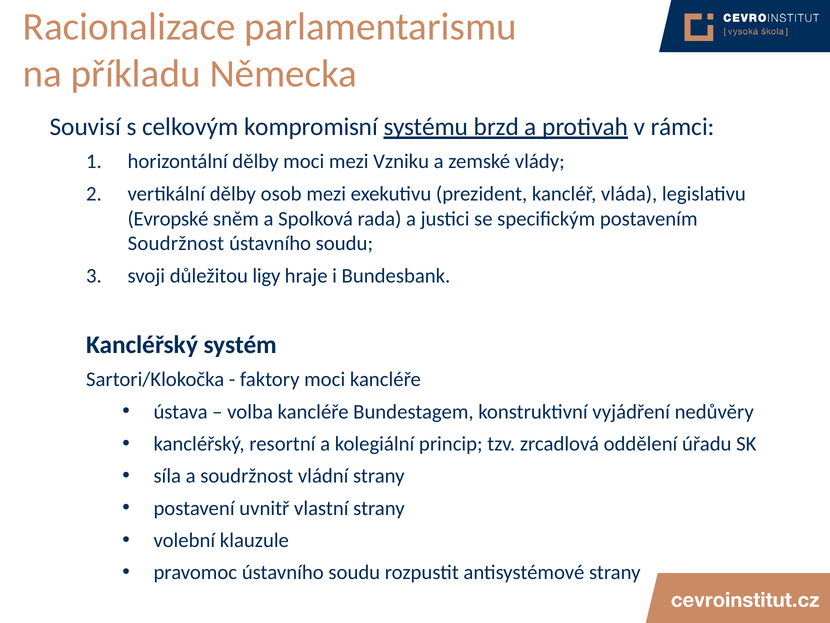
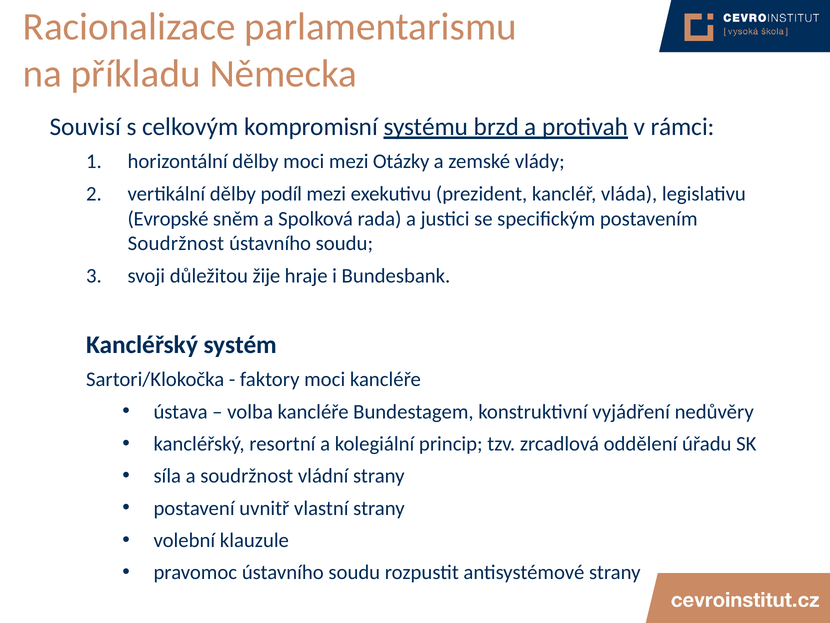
Vzniku: Vzniku -> Otázky
osob: osob -> podíl
ligy: ligy -> žije
